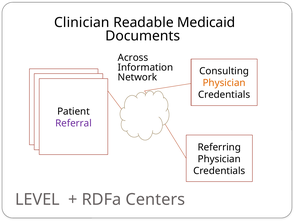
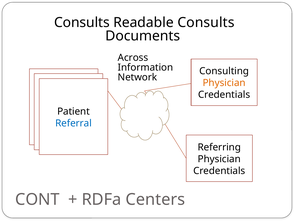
Clinician at (82, 22): Clinician -> Consults
Readable Medicaid: Medicaid -> Consults
Referral at (74, 123) colour: purple -> blue
LEVEL: LEVEL -> CONT
